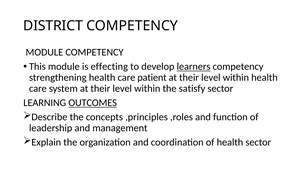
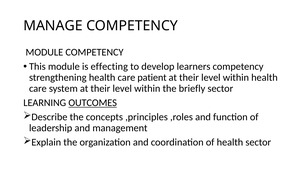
DISTRICT: DISTRICT -> MANAGE
learners underline: present -> none
satisfy: satisfy -> briefly
